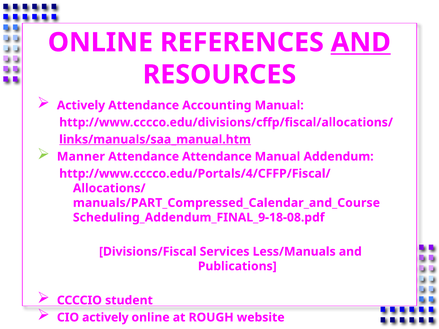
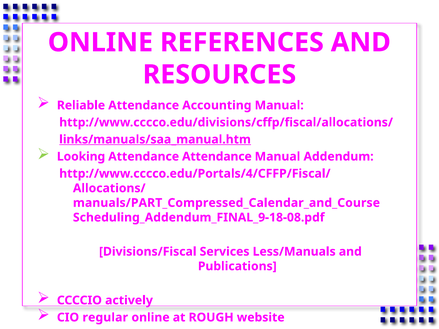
AND at (361, 42) underline: present -> none
Actively at (81, 105): Actively -> Reliable
Manner: Manner -> Looking
student: student -> actively
CIO actively: actively -> regular
